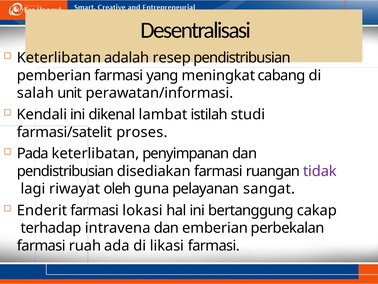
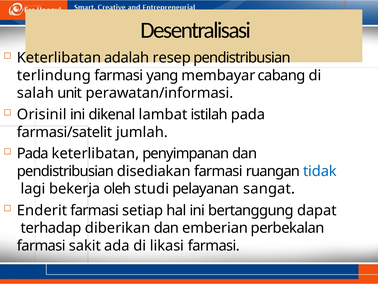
pemberian: pemberian -> terlindung
meningkat: meningkat -> membayar
Kendali: Kendali -> Orisinil
istilah studi: studi -> pada
proses: proses -> jumlah
tidak colour: purple -> blue
riwayat: riwayat -> bekerja
guna: guna -> studi
lokasi: lokasi -> setiap
cakap: cakap -> dapat
intravena: intravena -> diberikan
ruah: ruah -> sakit
